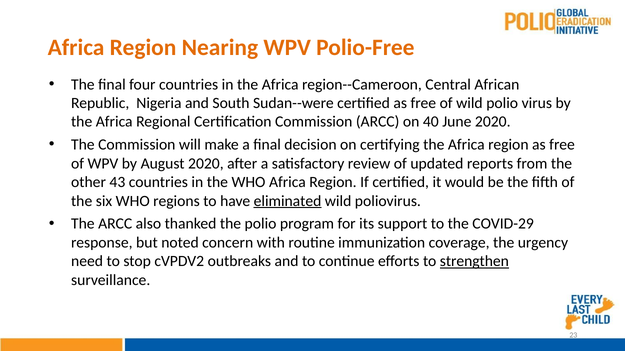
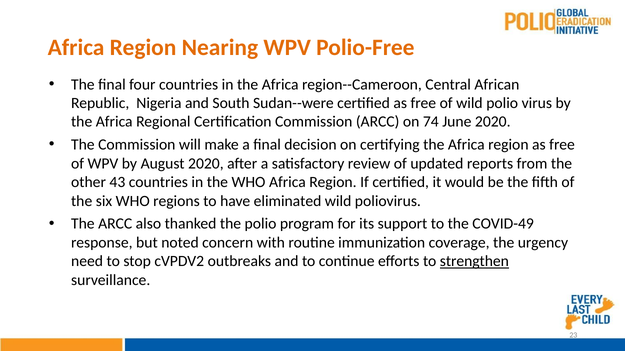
40: 40 -> 74
eliminated underline: present -> none
COVID-29: COVID-29 -> COVID-49
